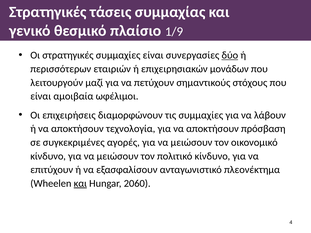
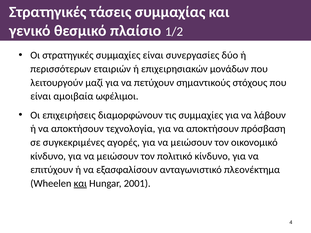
1/9: 1/9 -> 1/2
δύο underline: present -> none
2060: 2060 -> 2001
